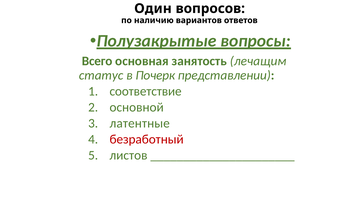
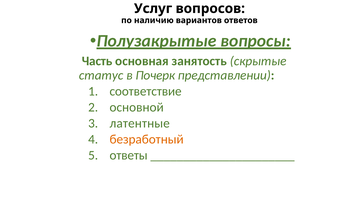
Один: Один -> Услуг
Всего: Всего -> Часть
лечащим: лечащим -> скрытые
безработный colour: red -> orange
листов: листов -> ответы
